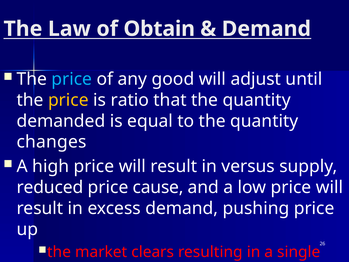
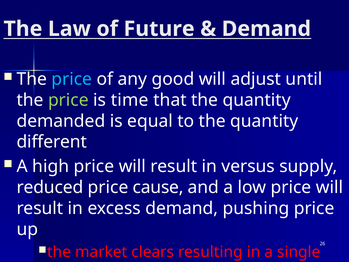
Obtain: Obtain -> Future
price at (68, 100) colour: yellow -> light green
ratio: ratio -> time
changes: changes -> different
